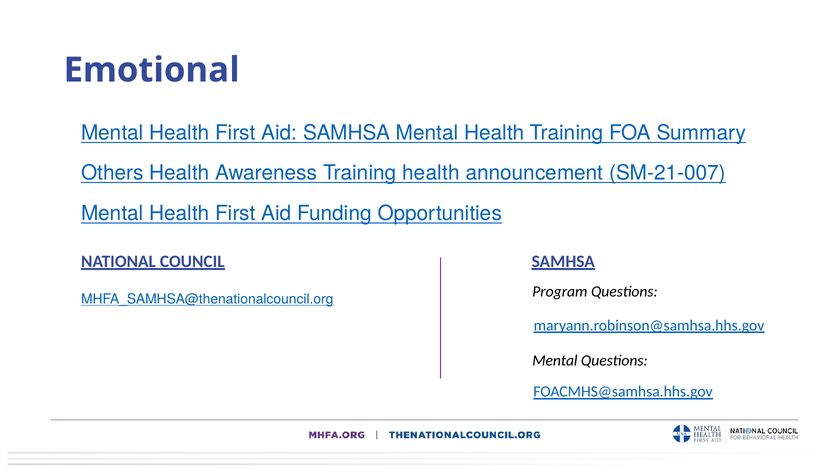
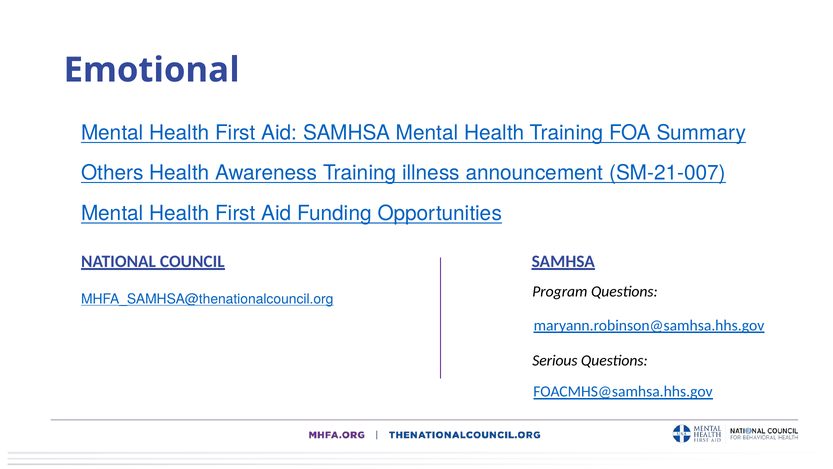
Training health: health -> illness
Mental at (555, 360): Mental -> Serious
